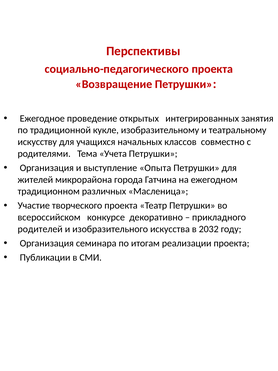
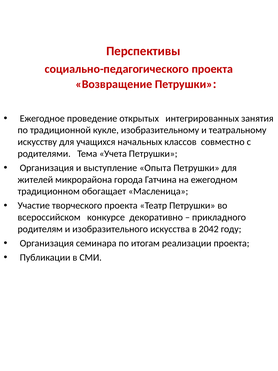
различных: различных -> обогащает
родителей: родителей -> родителям
2032: 2032 -> 2042
